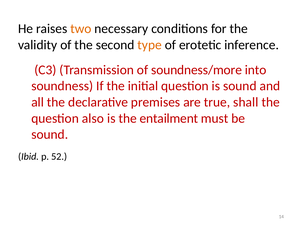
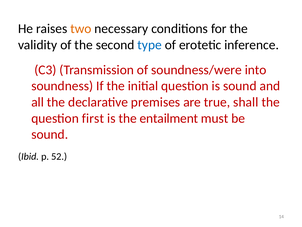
type colour: orange -> blue
soundness/more: soundness/more -> soundness/were
also: also -> first
